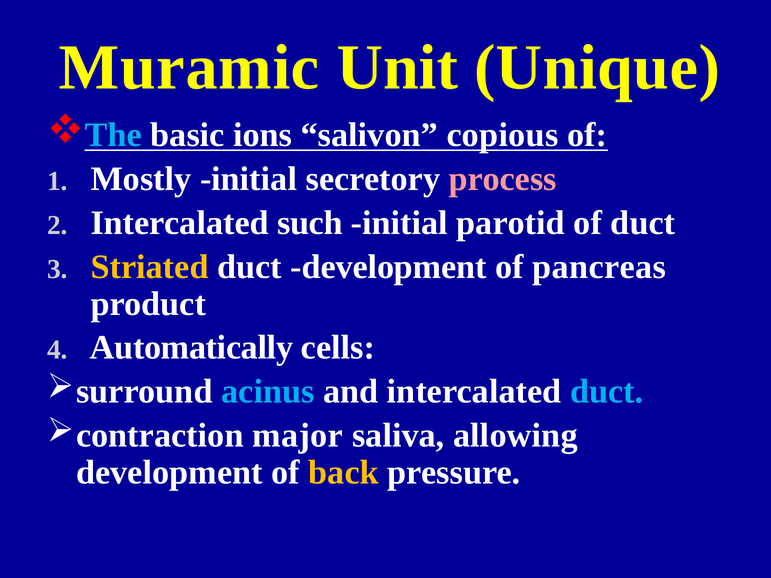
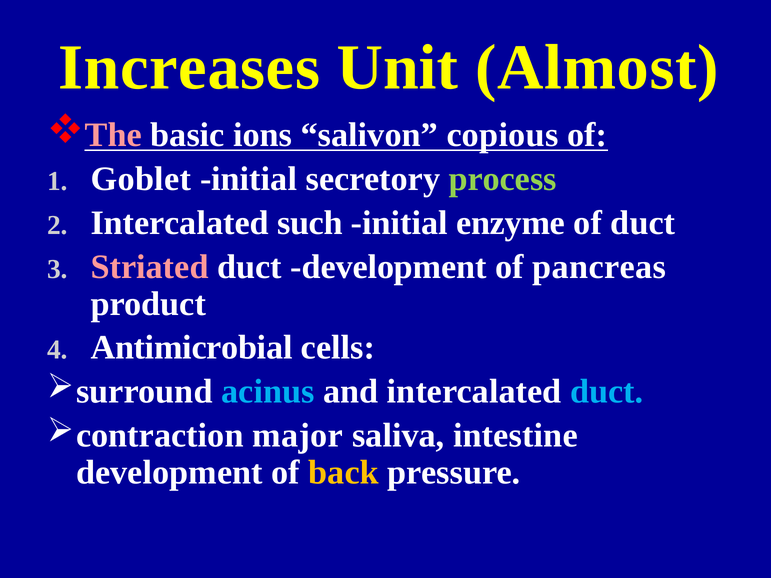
Muramic: Muramic -> Increases
Unique: Unique -> Almost
The colour: light blue -> pink
Mostly: Mostly -> Goblet
process colour: pink -> light green
parotid: parotid -> enzyme
Striated colour: yellow -> pink
Automatically: Automatically -> Antimicrobial
allowing: allowing -> intestine
